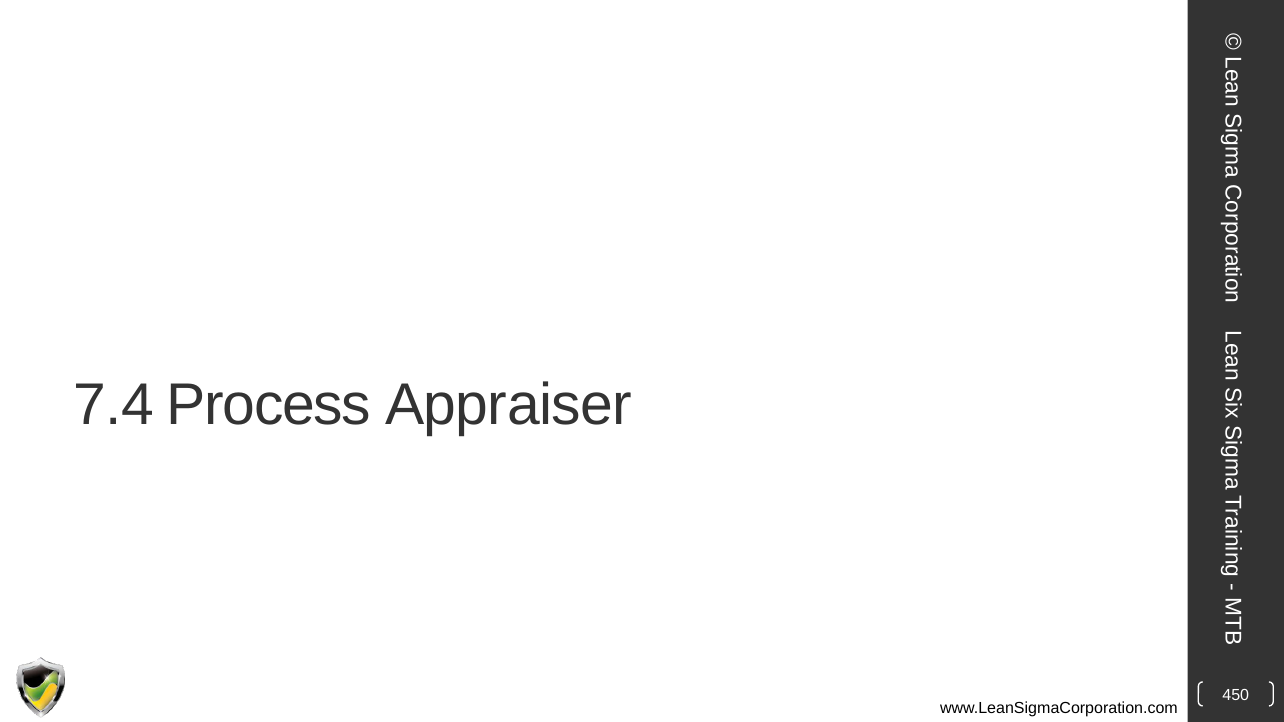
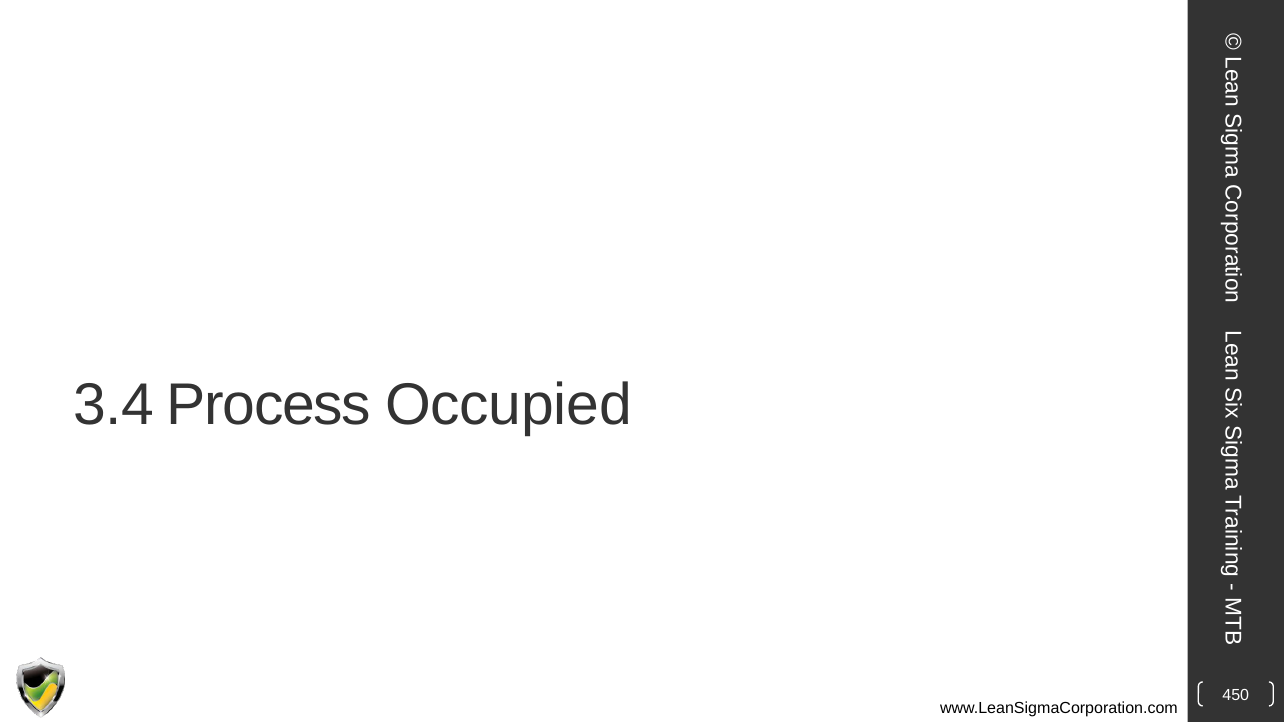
7.4: 7.4 -> 3.4
Appraiser: Appraiser -> Occupied
